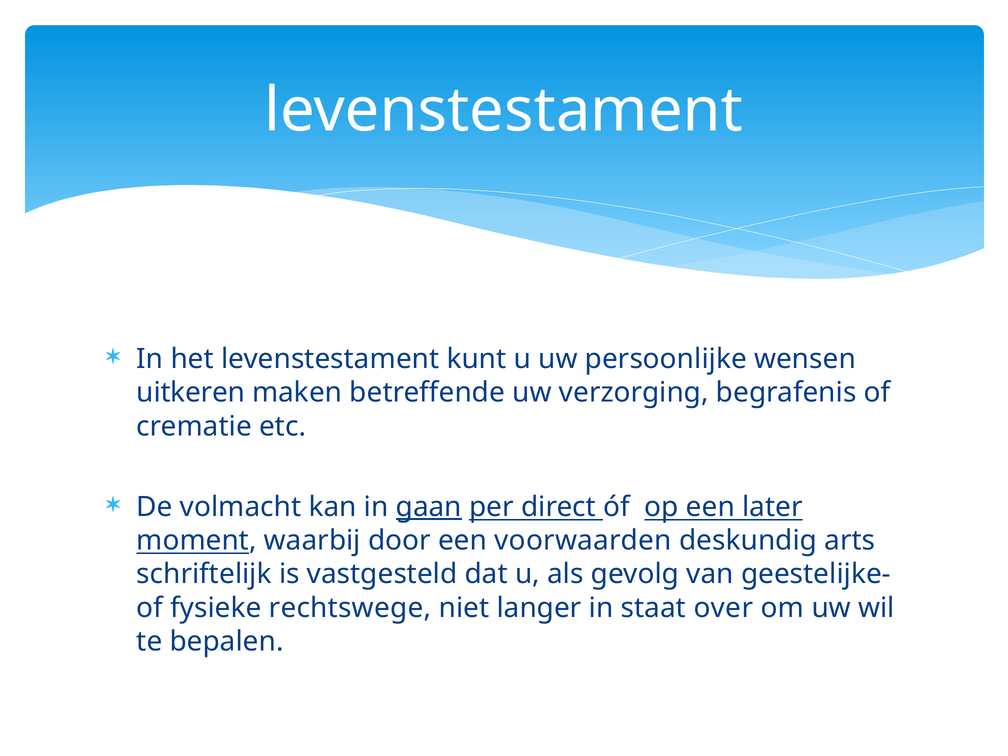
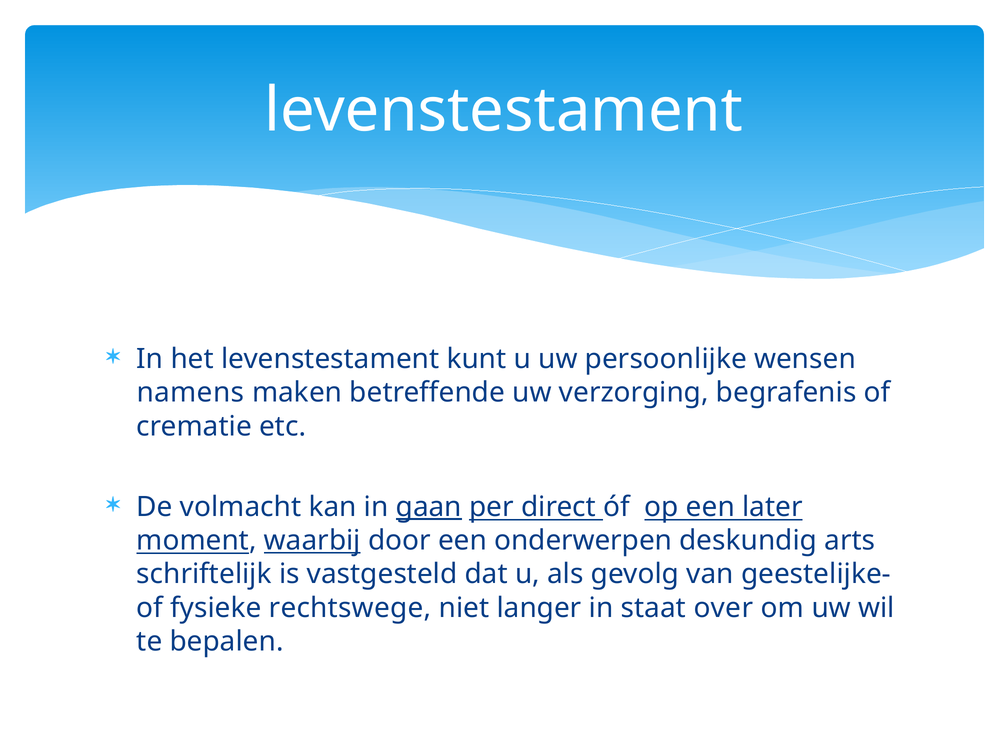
uitkeren: uitkeren -> namens
waarbij underline: none -> present
voorwaarden: voorwaarden -> onderwerpen
